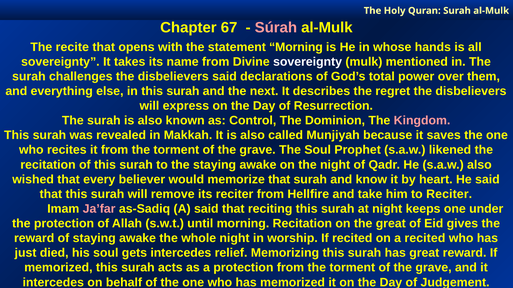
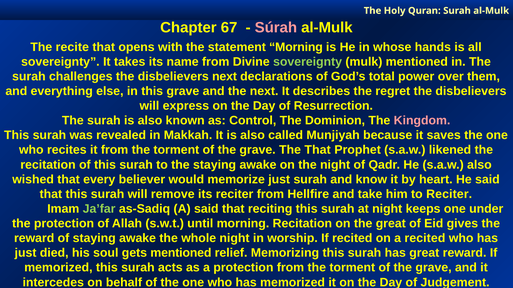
sovereignty at (308, 62) colour: white -> light green
disbelievers said: said -> next
in this surah: surah -> grave
The Soul: Soul -> That
memorize that: that -> just
Ja’far colour: pink -> light green
gets intercedes: intercedes -> mentioned
